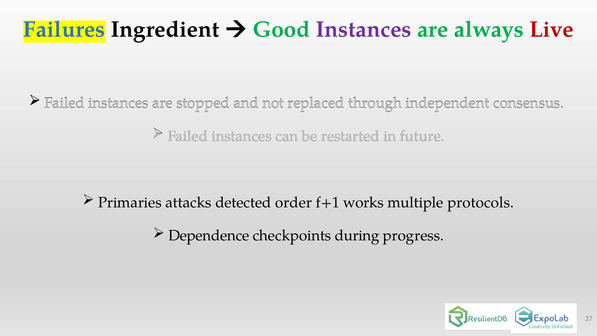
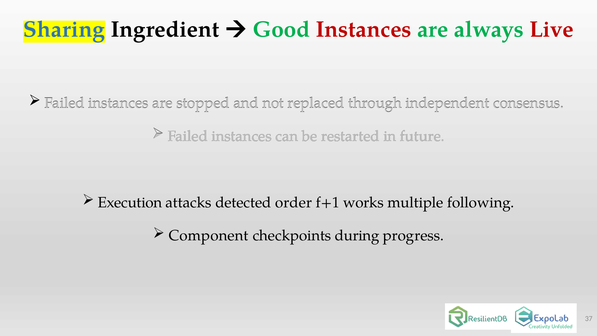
Failures: Failures -> Sharing
Instances at (364, 29) colour: purple -> red
Primaries: Primaries -> Execution
protocols: protocols -> following
Dependence: Dependence -> Component
